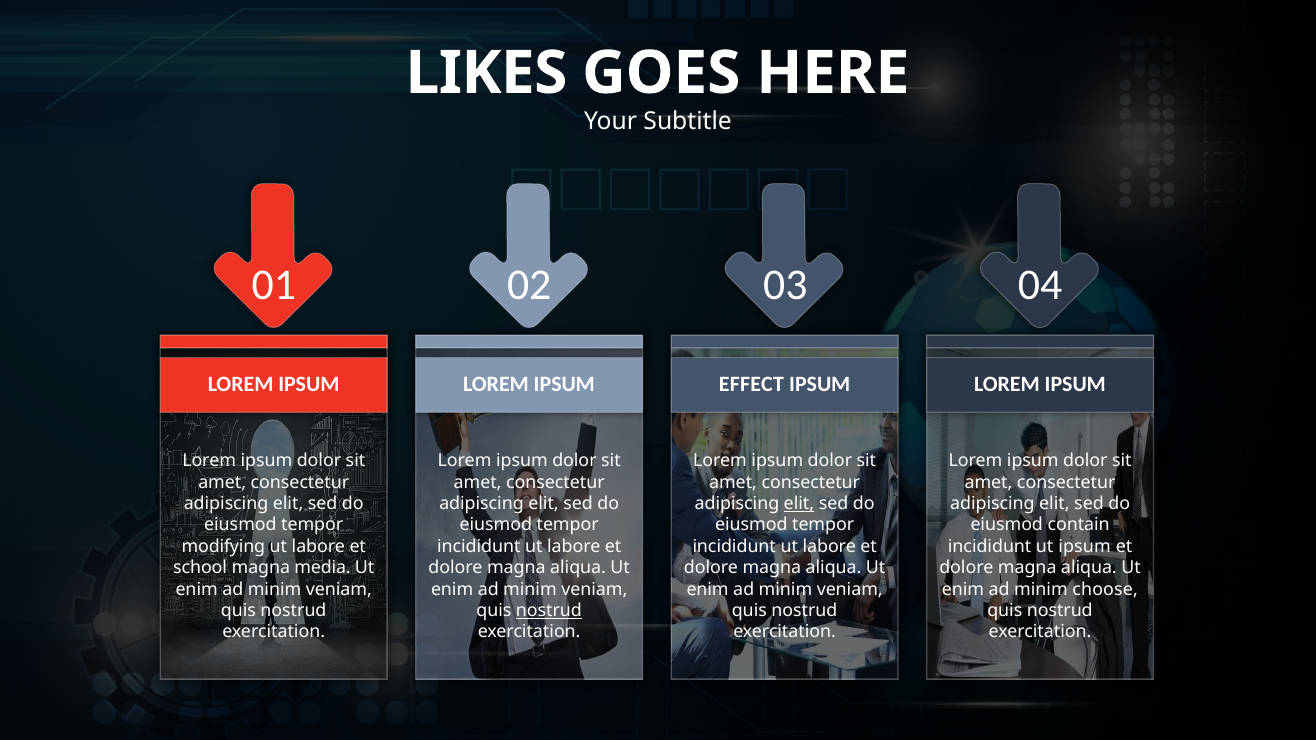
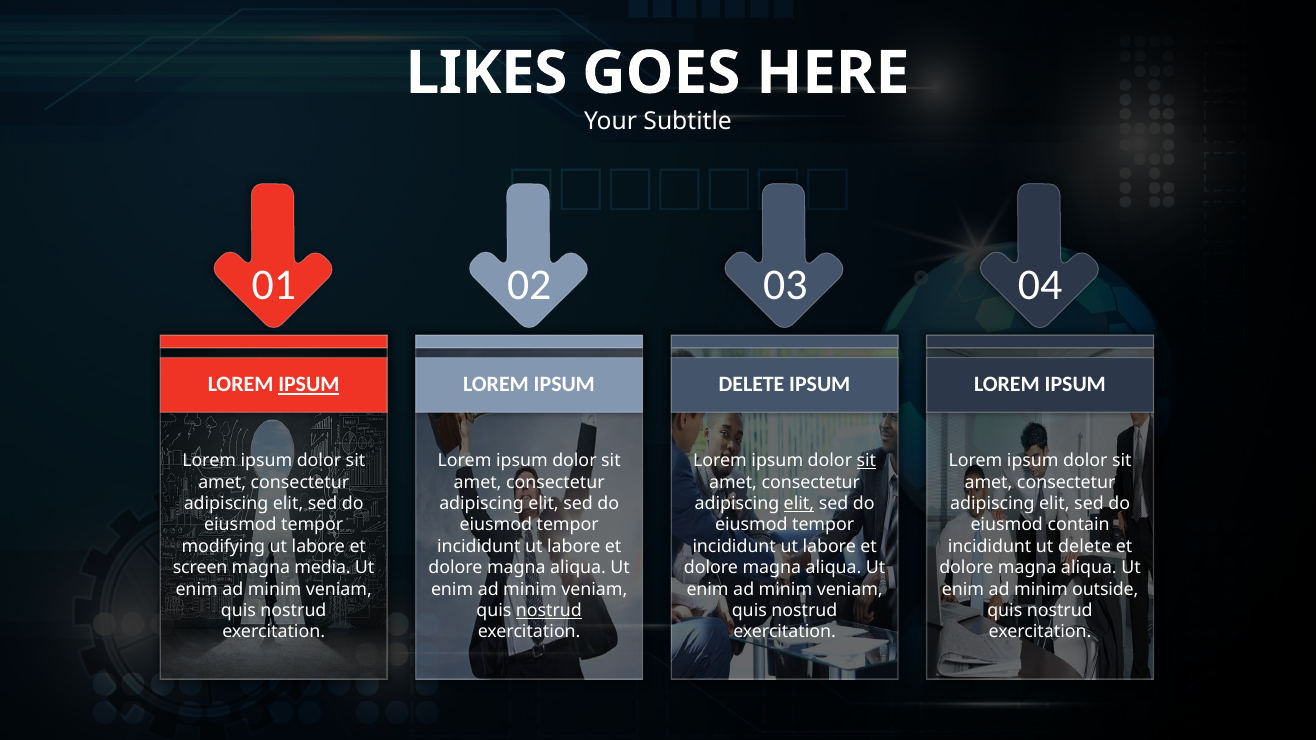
IPSUM at (309, 385) underline: none -> present
EFFECT at (751, 385): EFFECT -> DELETE
sit at (866, 461) underline: none -> present
ut ipsum: ipsum -> delete
school: school -> screen
choose: choose -> outside
